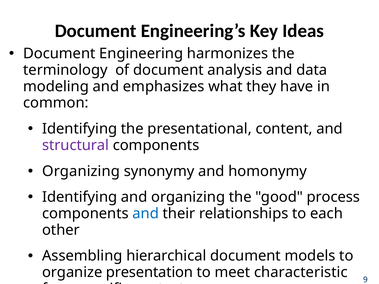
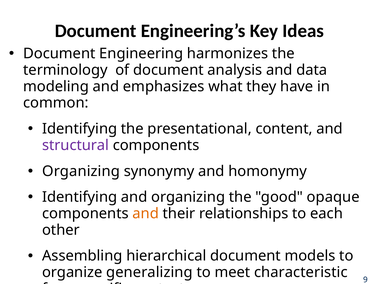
process: process -> opaque
and at (146, 214) colour: blue -> orange
presentation: presentation -> generalizing
